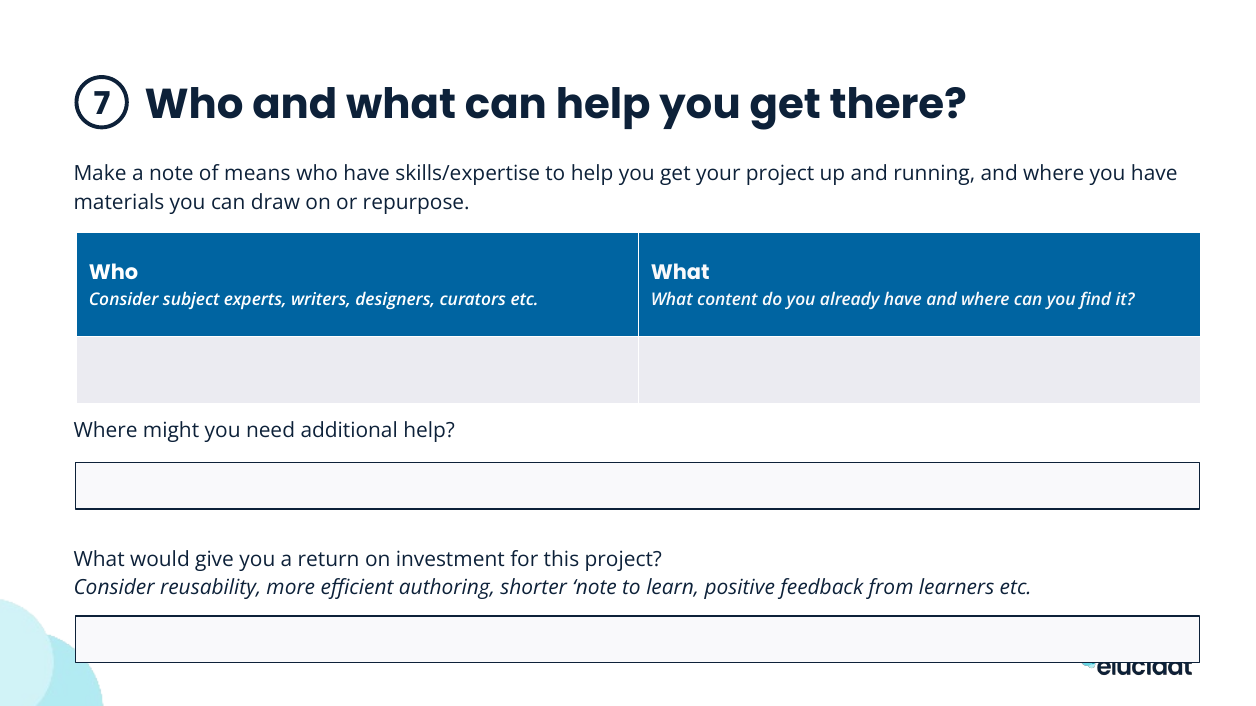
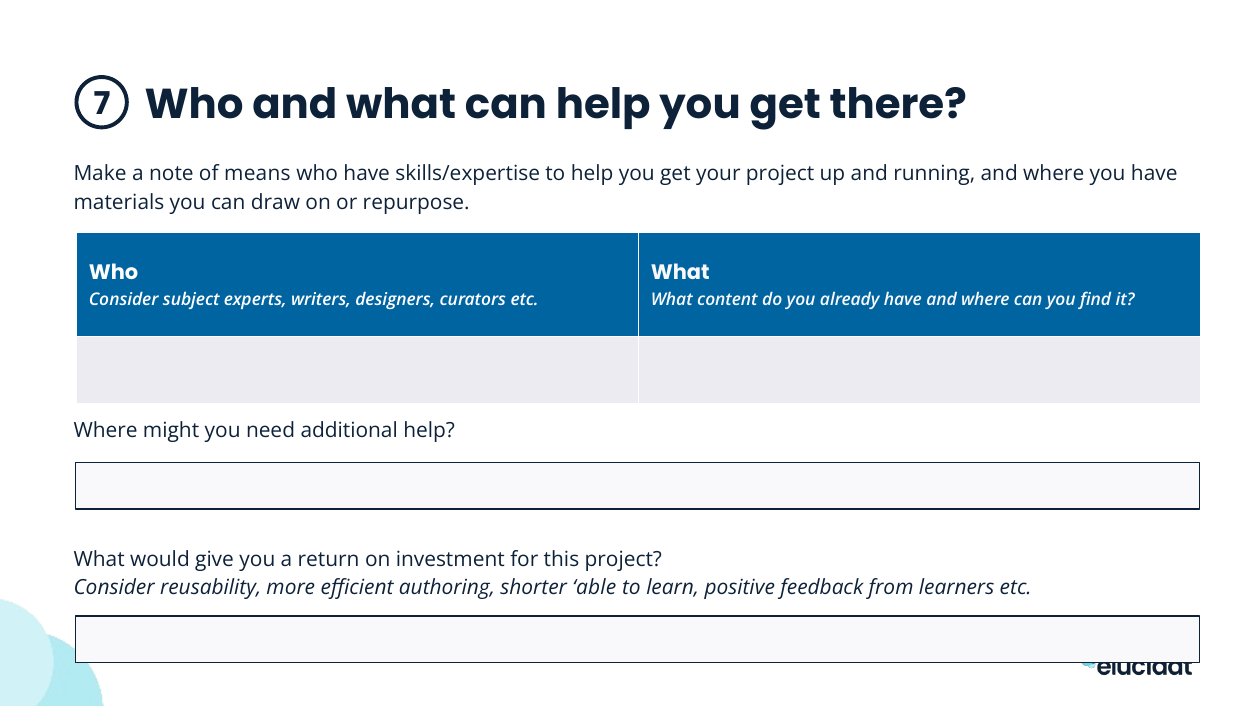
shorter note: note -> able
